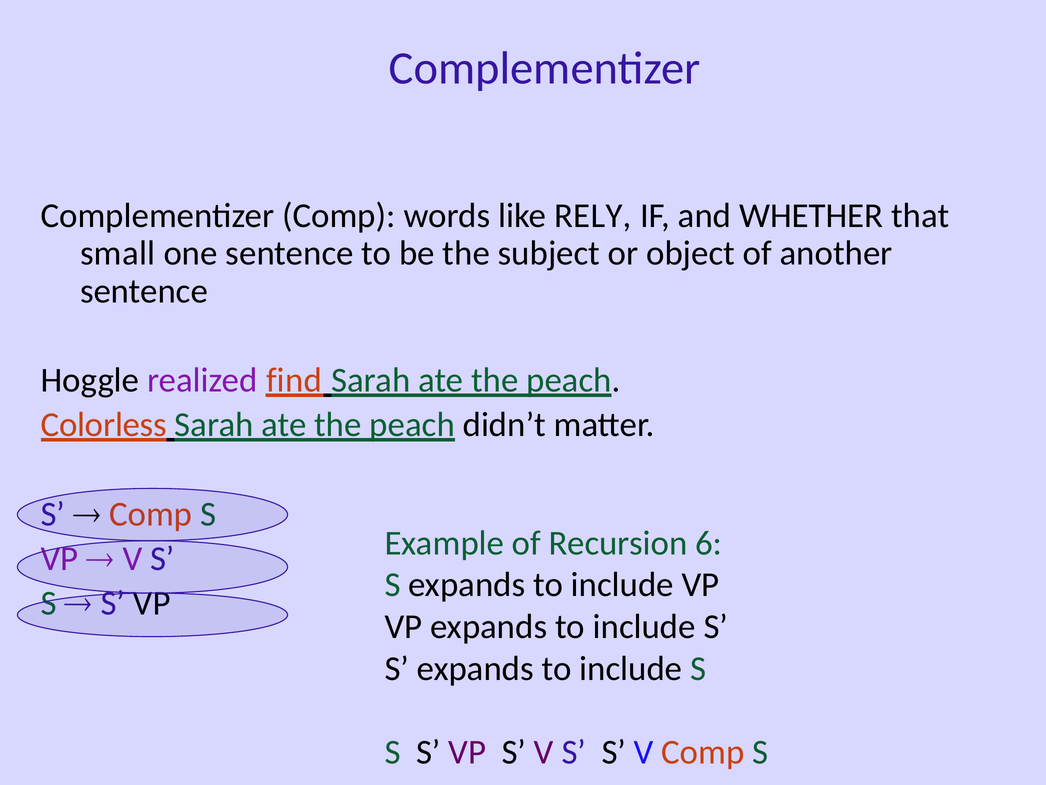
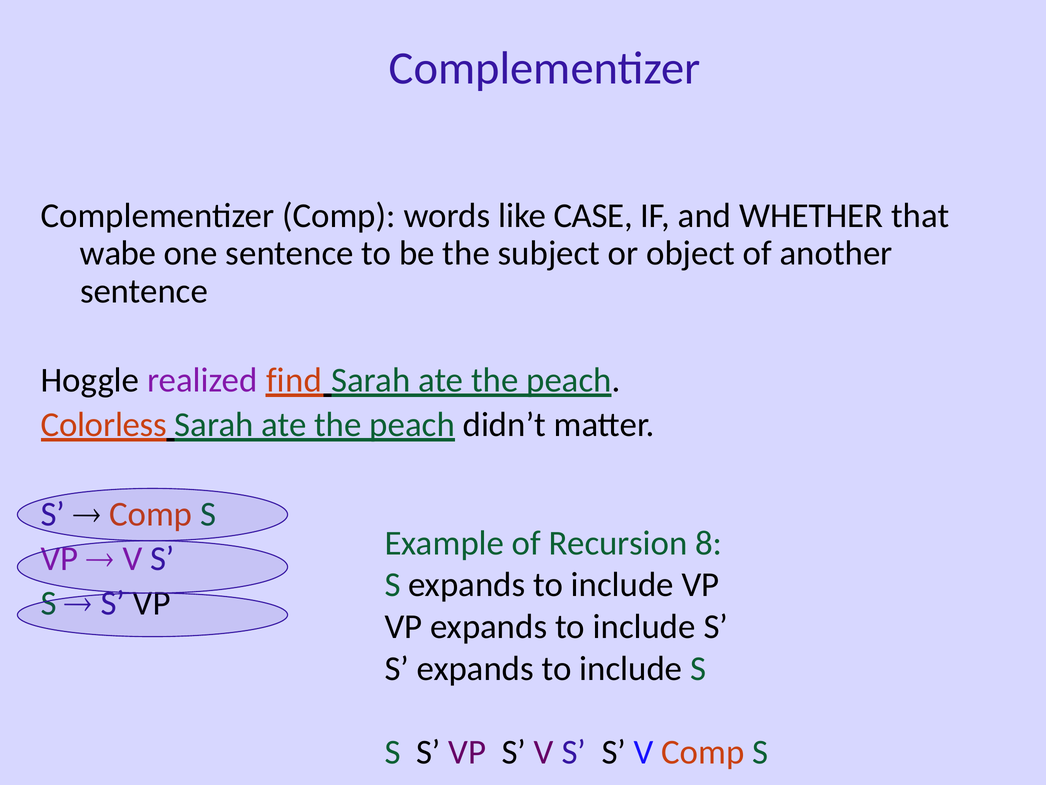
RELY: RELY -> CASE
small: small -> wabe
6: 6 -> 8
